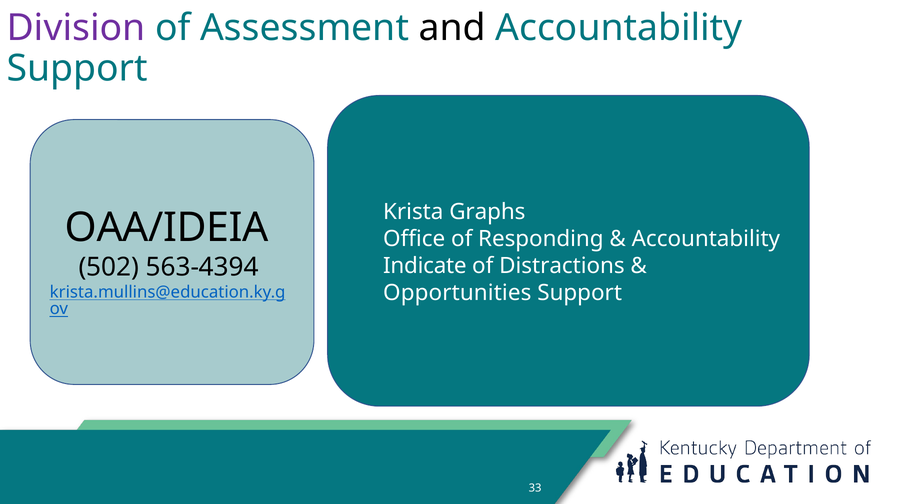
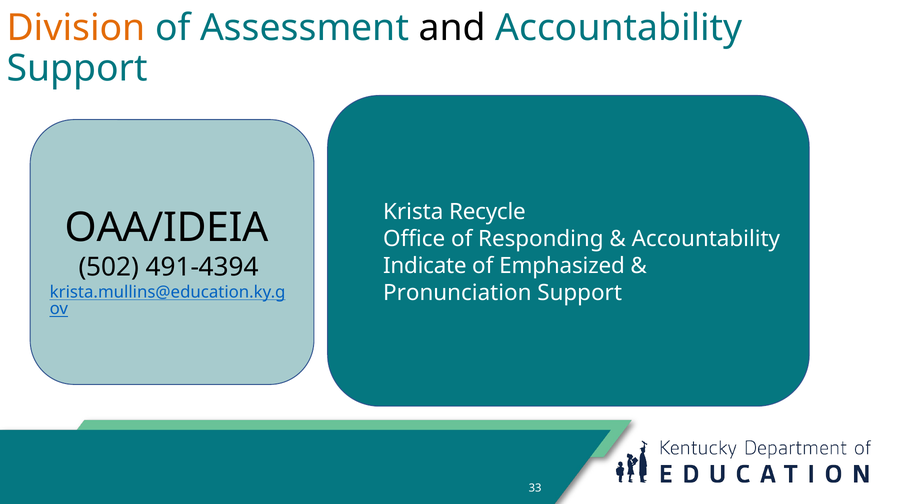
Division colour: purple -> orange
Graphs: Graphs -> Recycle
Distractions: Distractions -> Emphasized
563-4394: 563-4394 -> 491-4394
Opportunities: Opportunities -> Pronunciation
